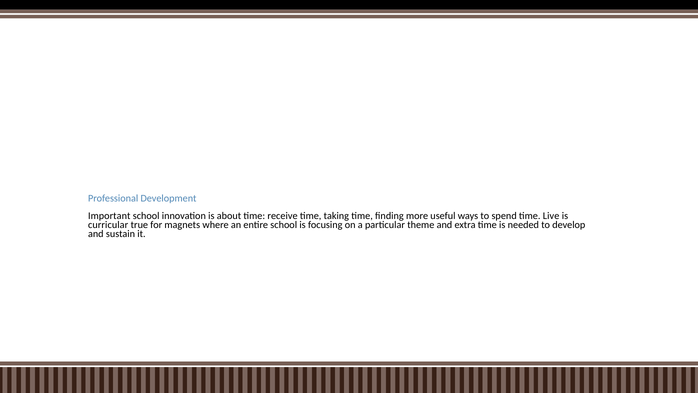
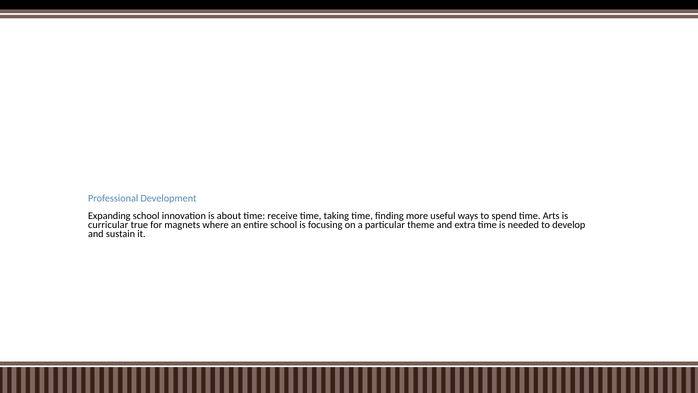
Important: Important -> Expanding
Live: Live -> Arts
